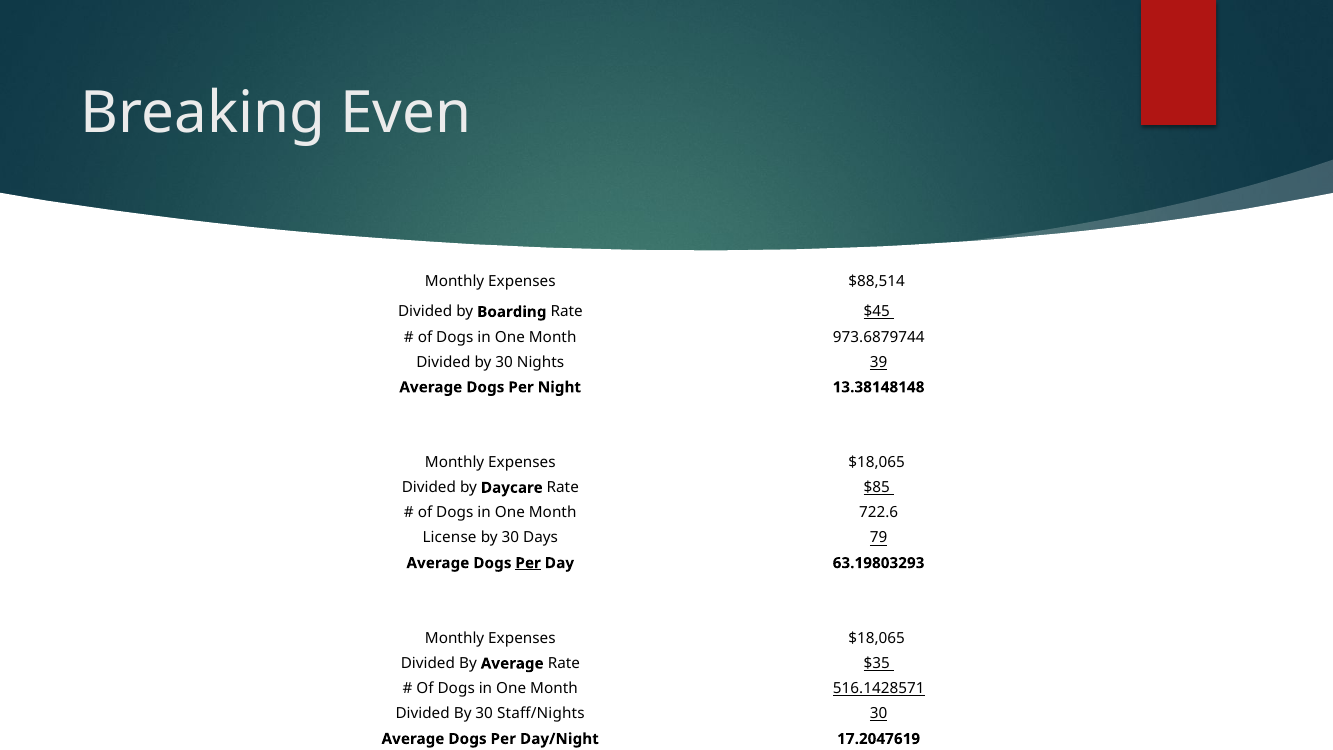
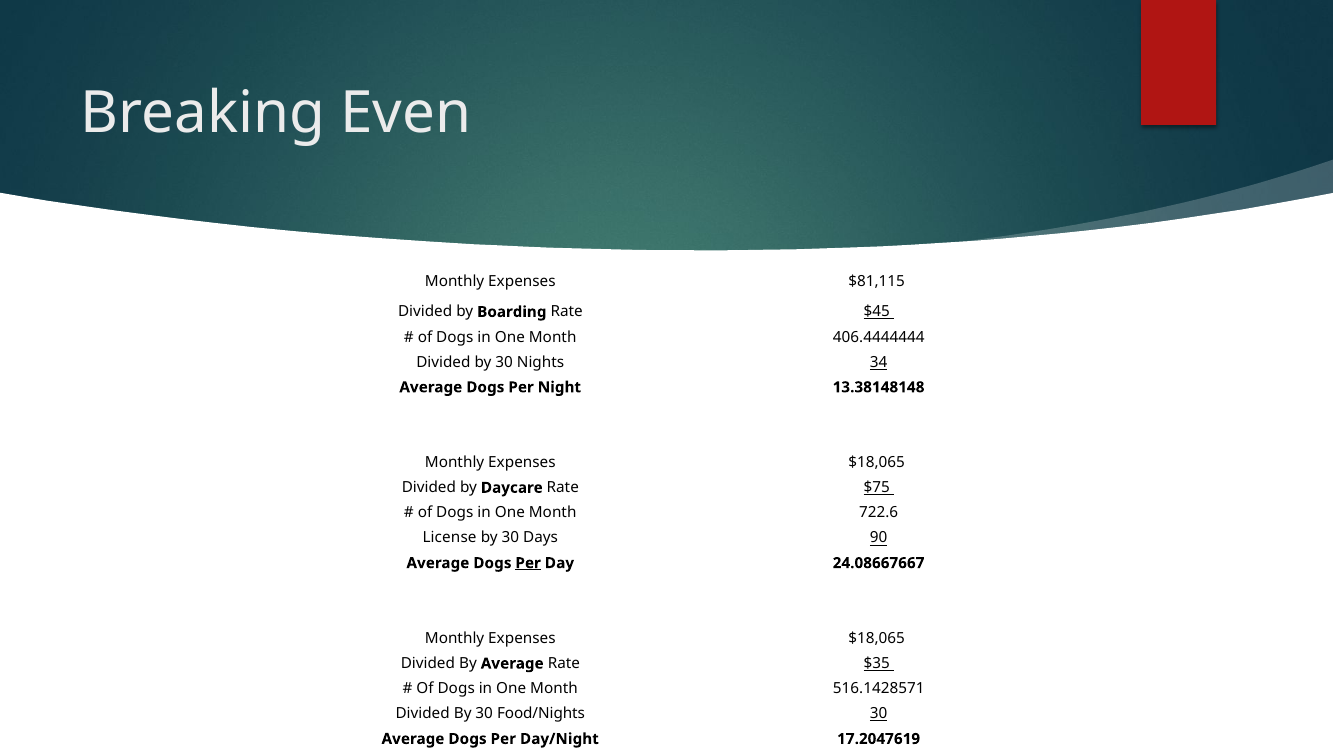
$88,514: $88,514 -> $81,115
973.6879744: 973.6879744 -> 406.4444444
39: 39 -> 34
$85: $85 -> $75
79: 79 -> 90
63.19803293: 63.19803293 -> 24.08667667
516.1428571 underline: present -> none
Staff/Nights: Staff/Nights -> Food/Nights
